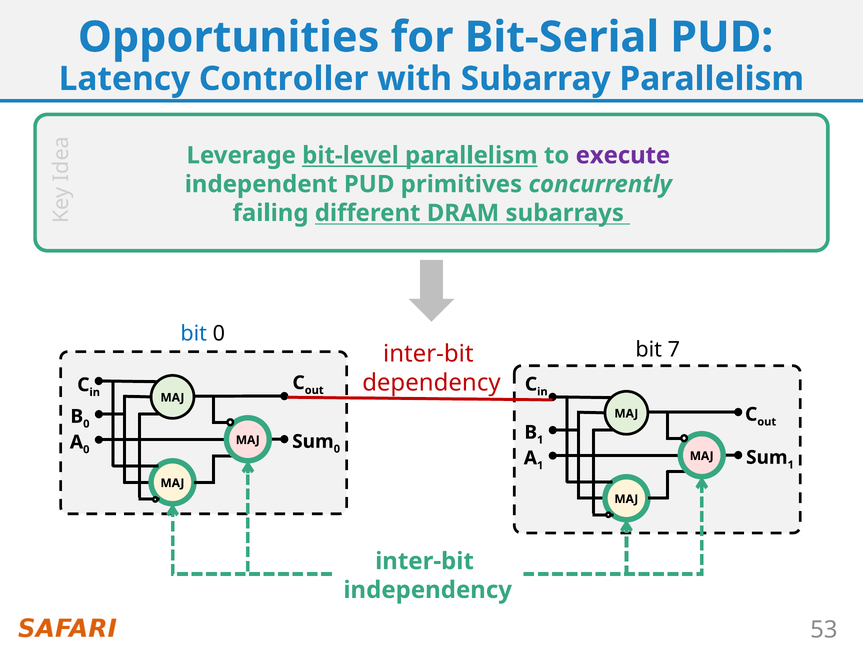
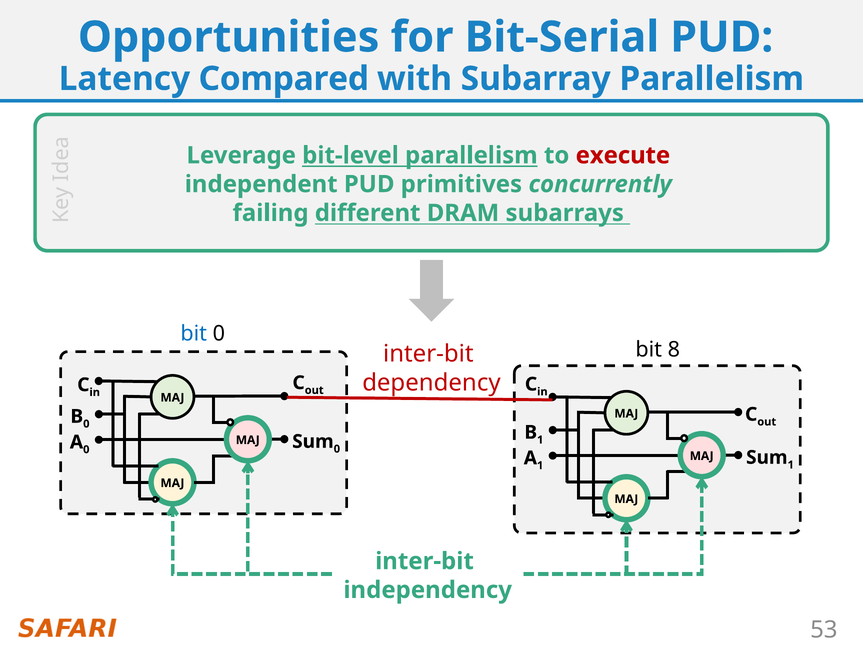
Controller: Controller -> Compared
execute colour: purple -> red
7: 7 -> 8
